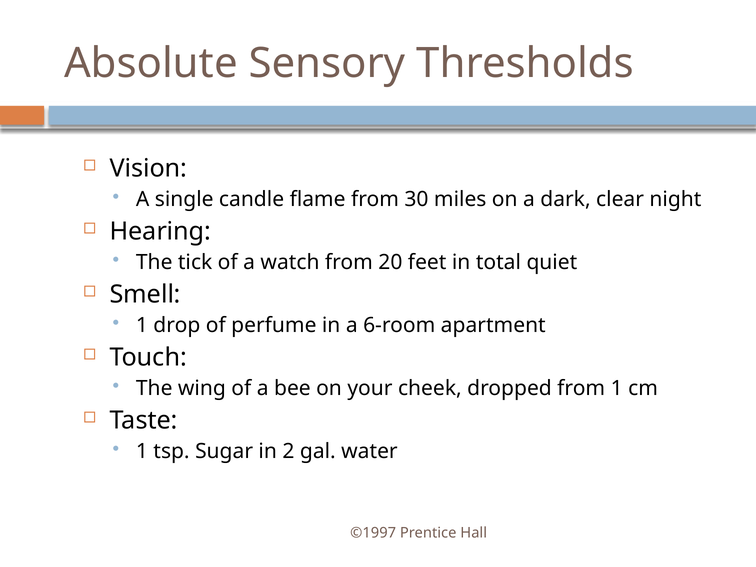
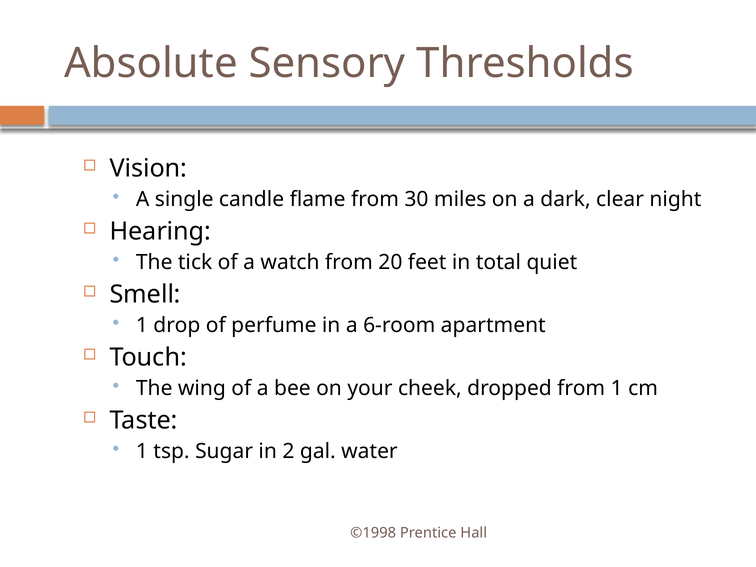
©1997: ©1997 -> ©1998
